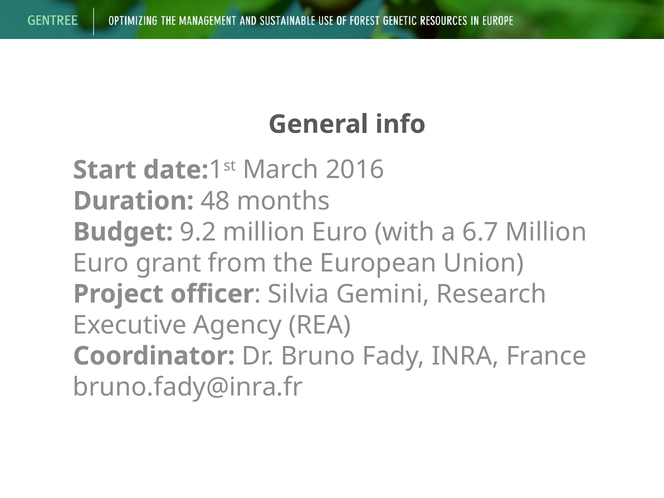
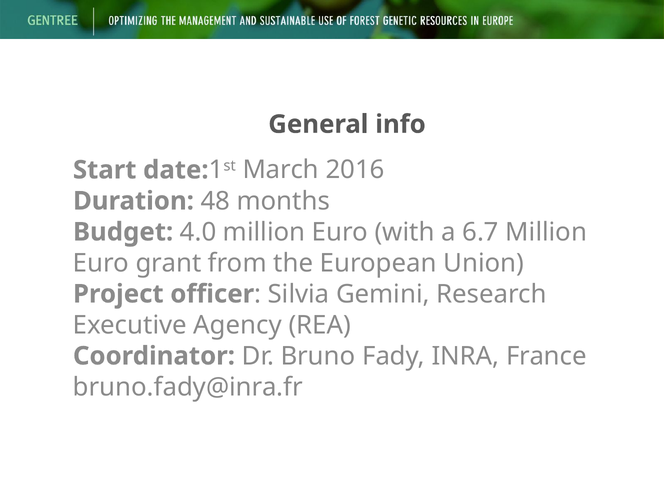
9.2: 9.2 -> 4.0
